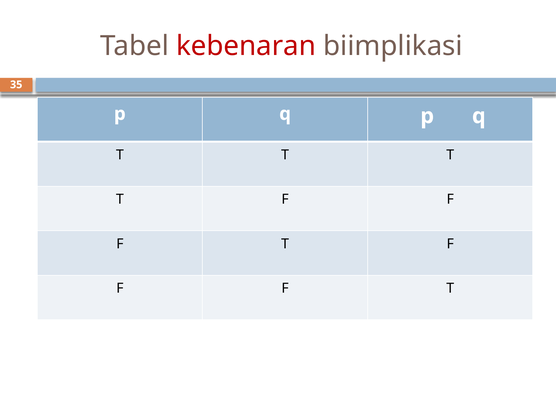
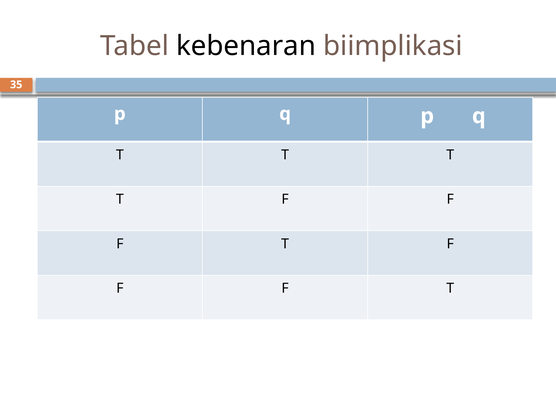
kebenaran colour: red -> black
